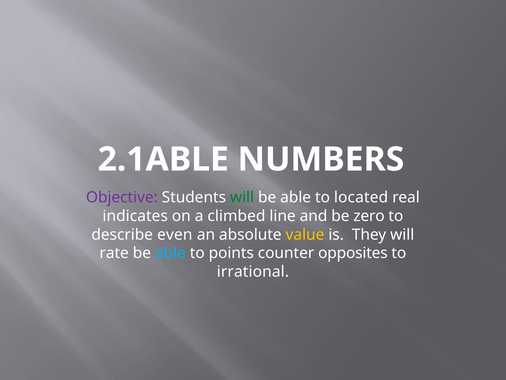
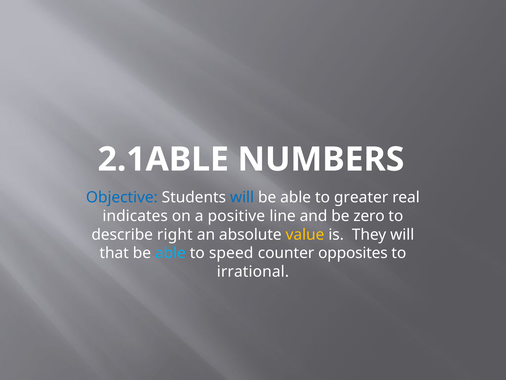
Objective colour: purple -> blue
will at (242, 197) colour: green -> blue
located: located -> greater
climbed: climbed -> positive
even: even -> right
rate: rate -> that
points: points -> speed
